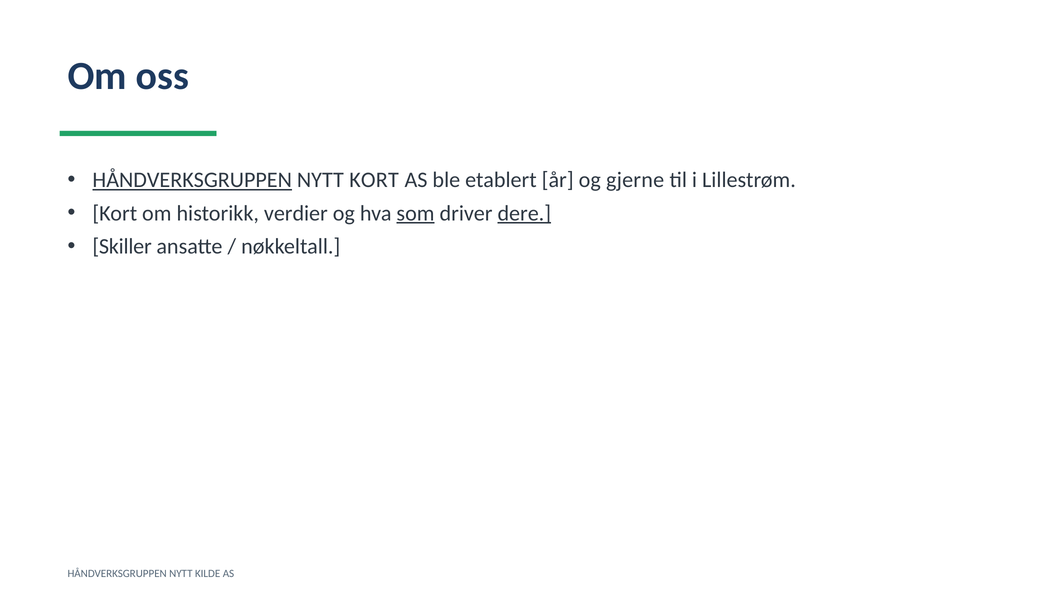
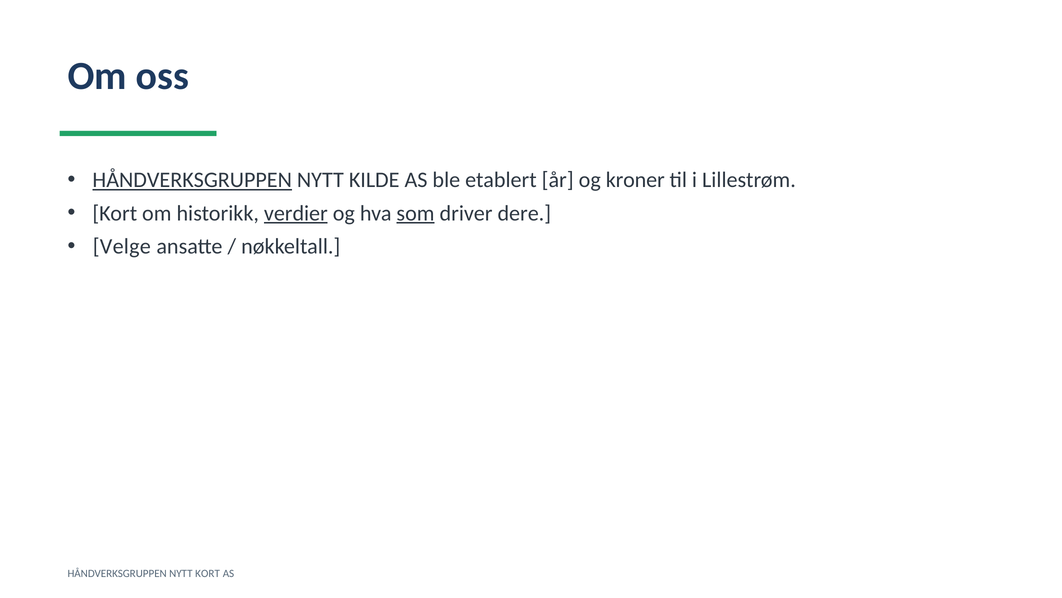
NYTT KORT: KORT -> KILDE
gjerne: gjerne -> kroner
verdier underline: none -> present
dere underline: present -> none
Skiller: Skiller -> Velge
NYTT KILDE: KILDE -> KORT
